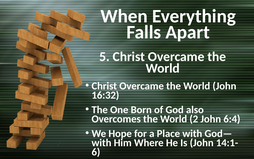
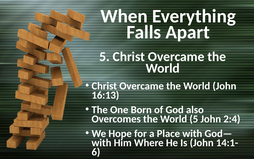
16:32: 16:32 -> 16:13
World 2: 2 -> 5
6:4: 6:4 -> 2:4
